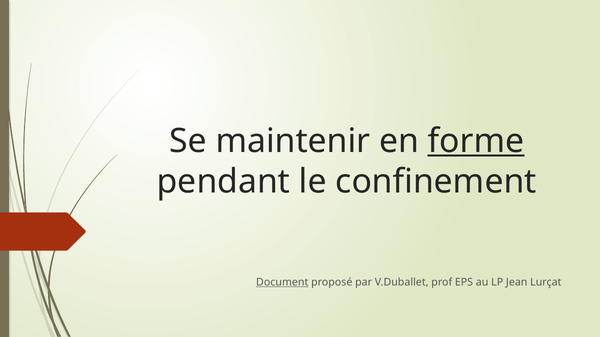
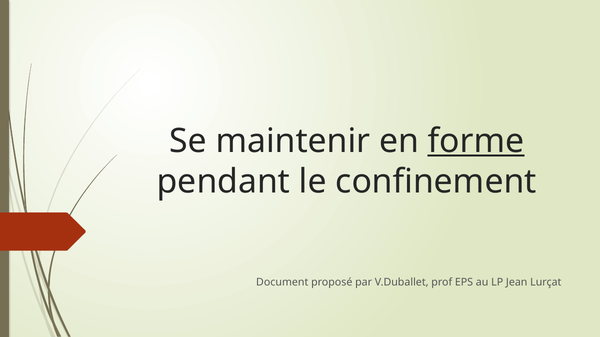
Document underline: present -> none
